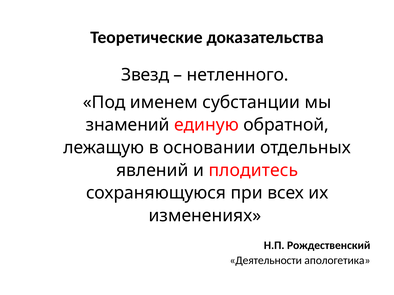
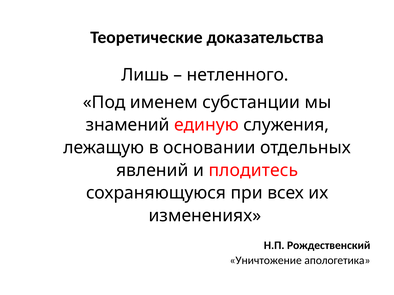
Звезд: Звезд -> Лишь
обратной: обратной -> служения
Деятельности: Деятельности -> Уничтожение
